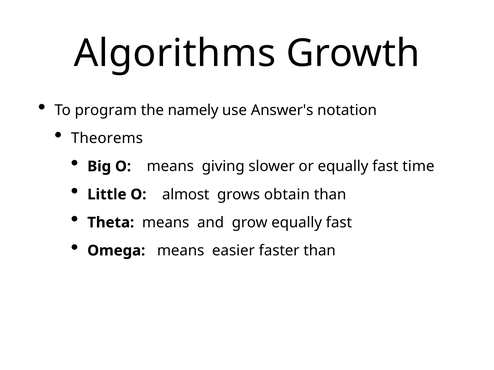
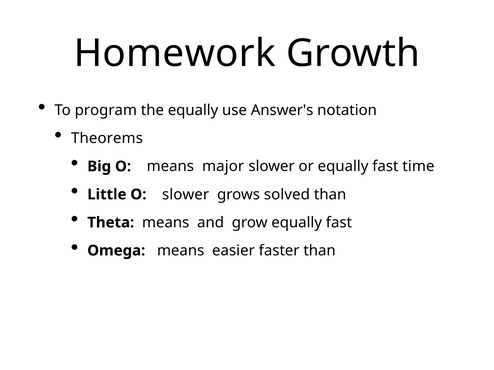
Algorithms: Algorithms -> Homework
the namely: namely -> equally
giving: giving -> major
O almost: almost -> slower
obtain: obtain -> solved
